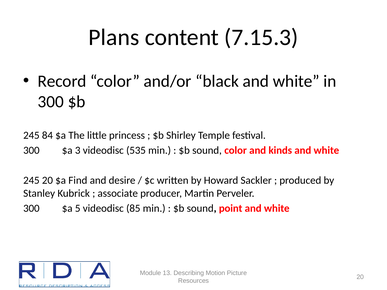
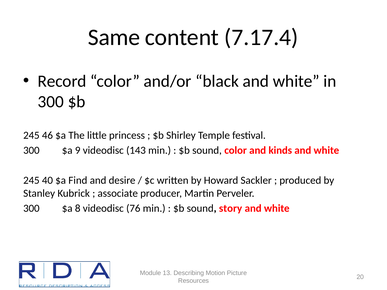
Plans: Plans -> Same
7.15.3: 7.15.3 -> 7.17.4
84: 84 -> 46
3: 3 -> 9
535: 535 -> 143
245 20: 20 -> 40
5: 5 -> 8
85: 85 -> 76
point: point -> story
